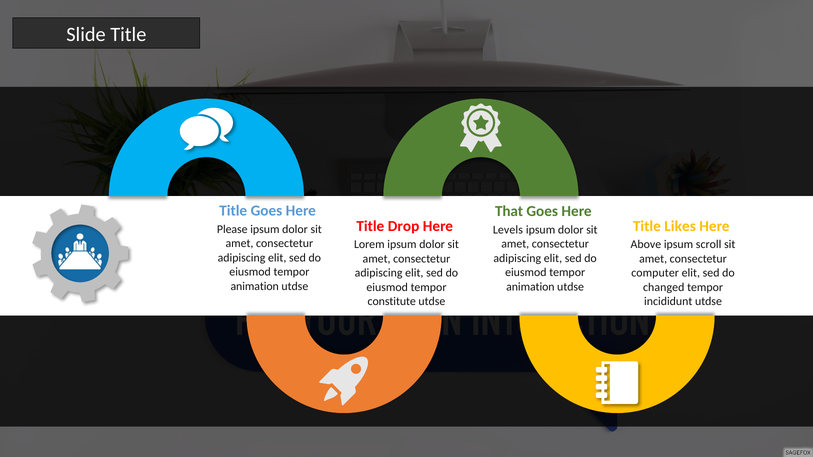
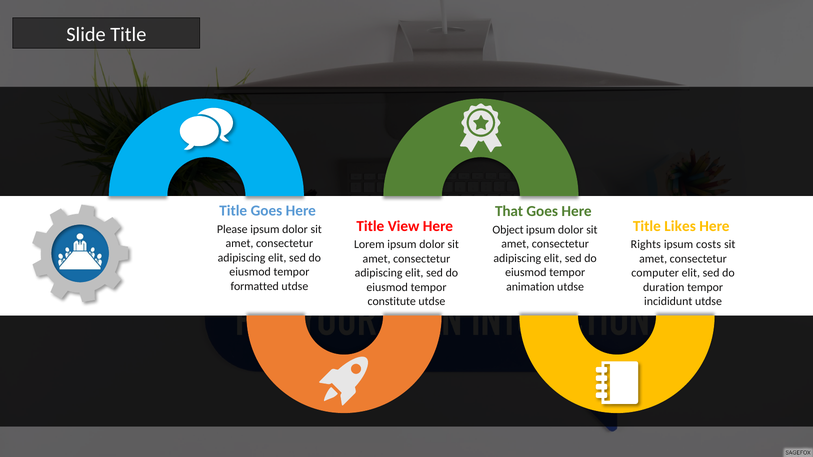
Drop: Drop -> View
Levels: Levels -> Object
Above: Above -> Rights
scroll: scroll -> costs
animation at (255, 286): animation -> formatted
changed: changed -> duration
